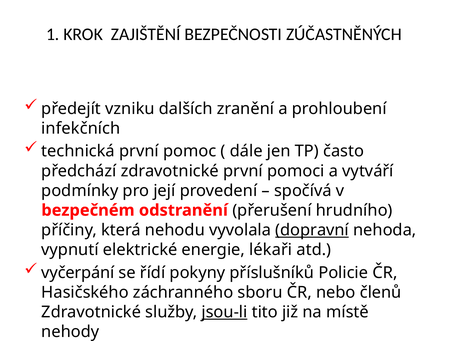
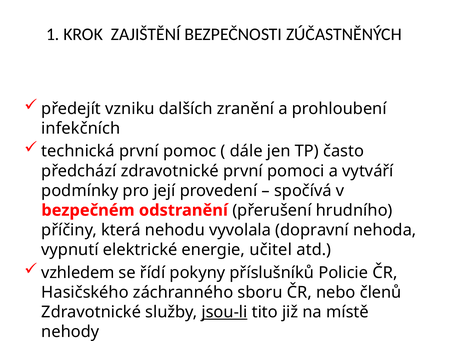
dopravní underline: present -> none
lékaři: lékaři -> učitel
vyčerpání: vyčerpání -> vzhledem
